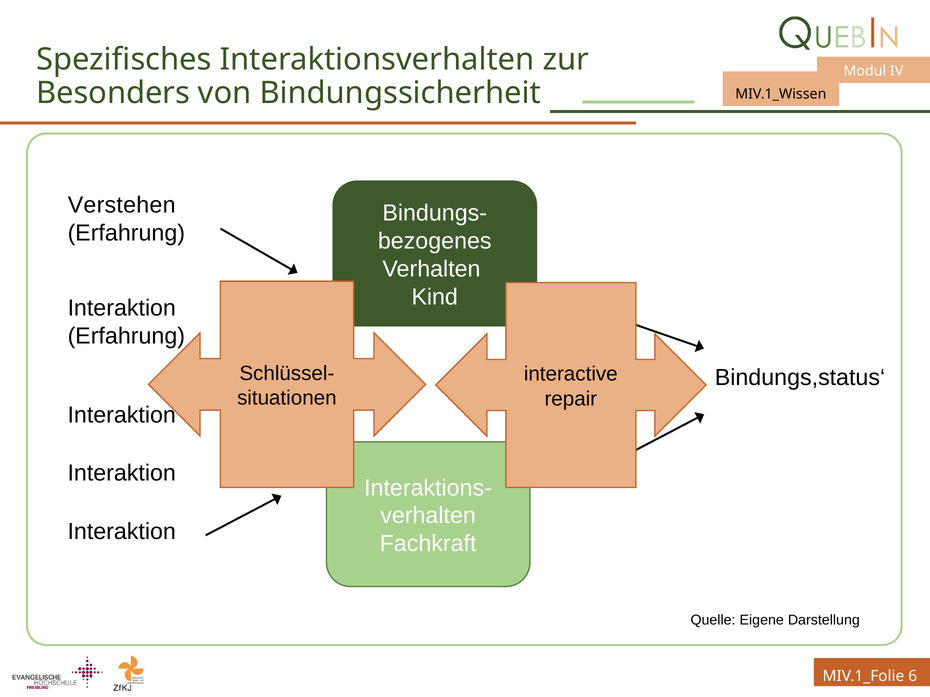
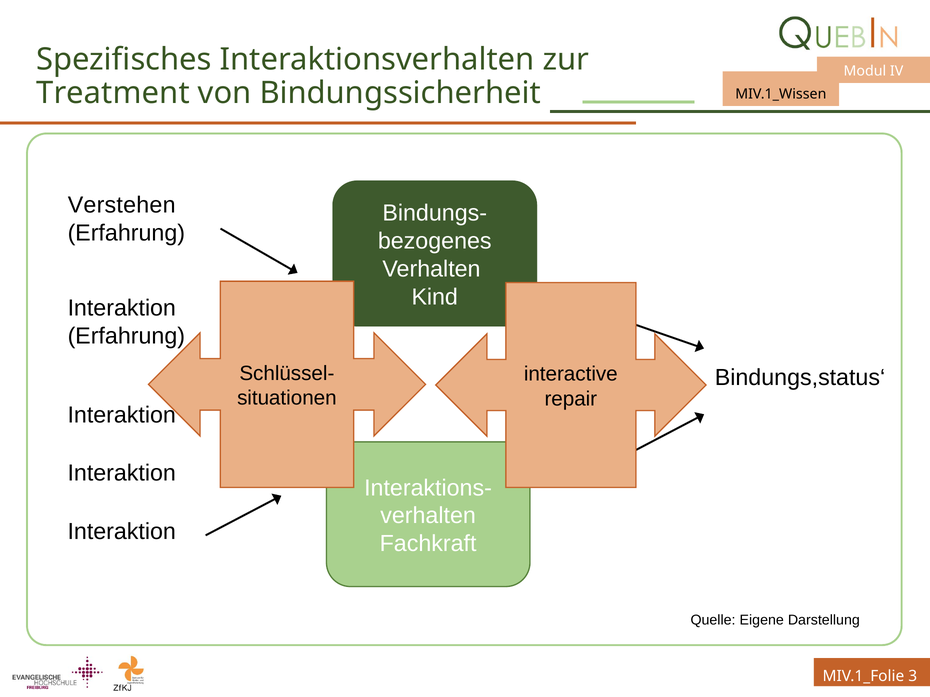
Besonders: Besonders -> Treatment
6: 6 -> 3
